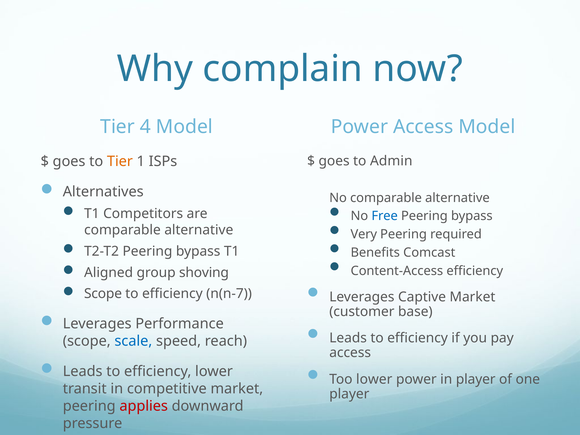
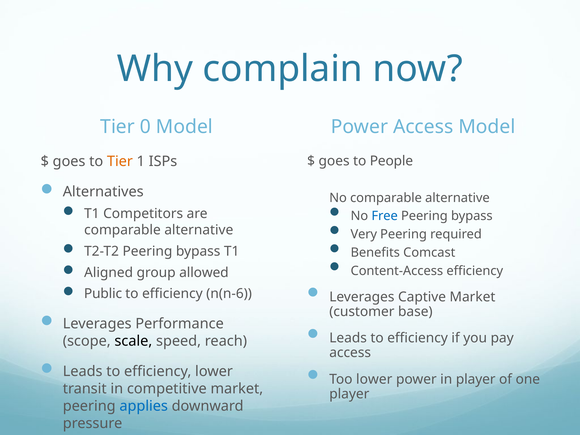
4: 4 -> 0
Admin: Admin -> People
shoving: shoving -> allowed
Scope at (103, 294): Scope -> Public
n(n-7: n(n-7 -> n(n-6
scale colour: blue -> black
applies colour: red -> blue
